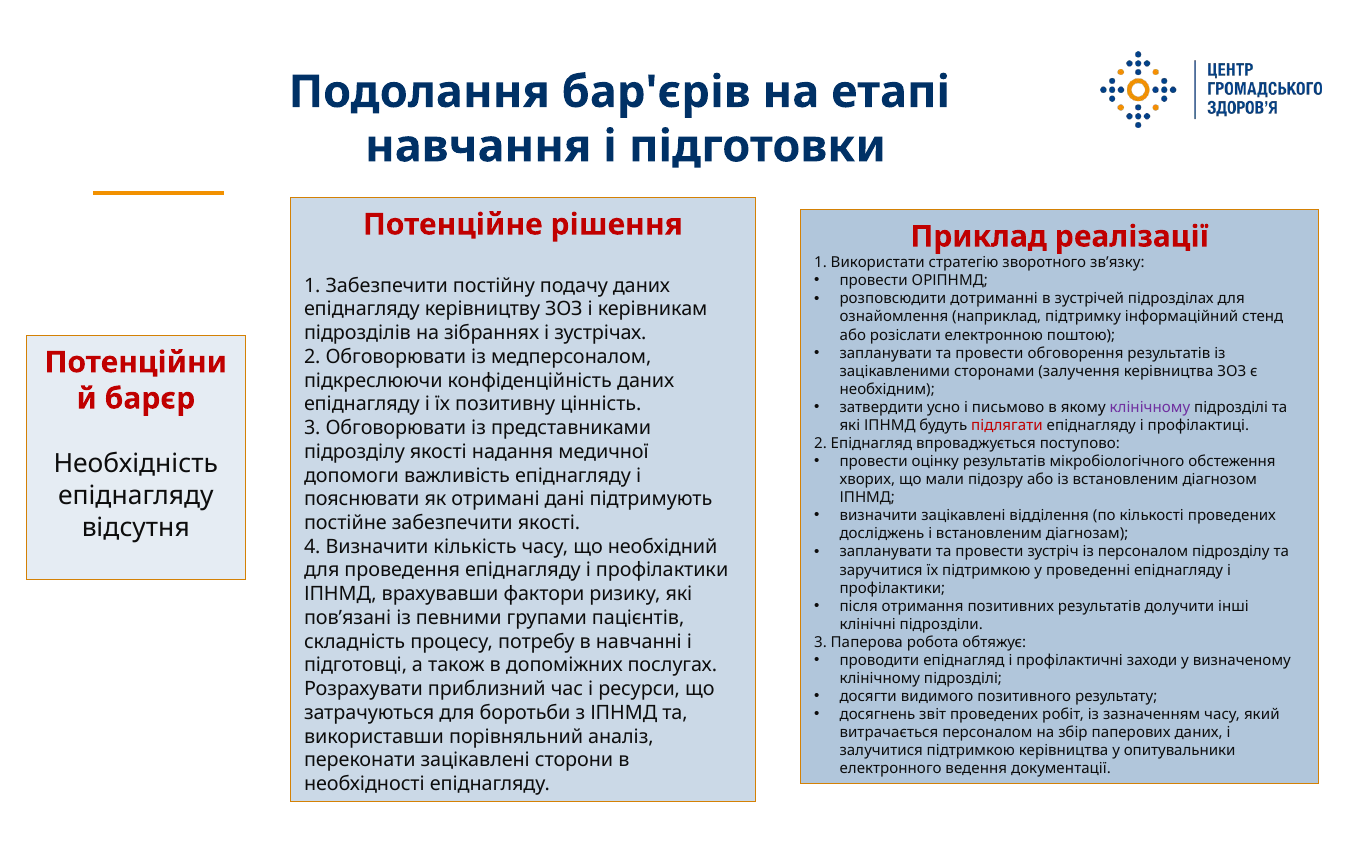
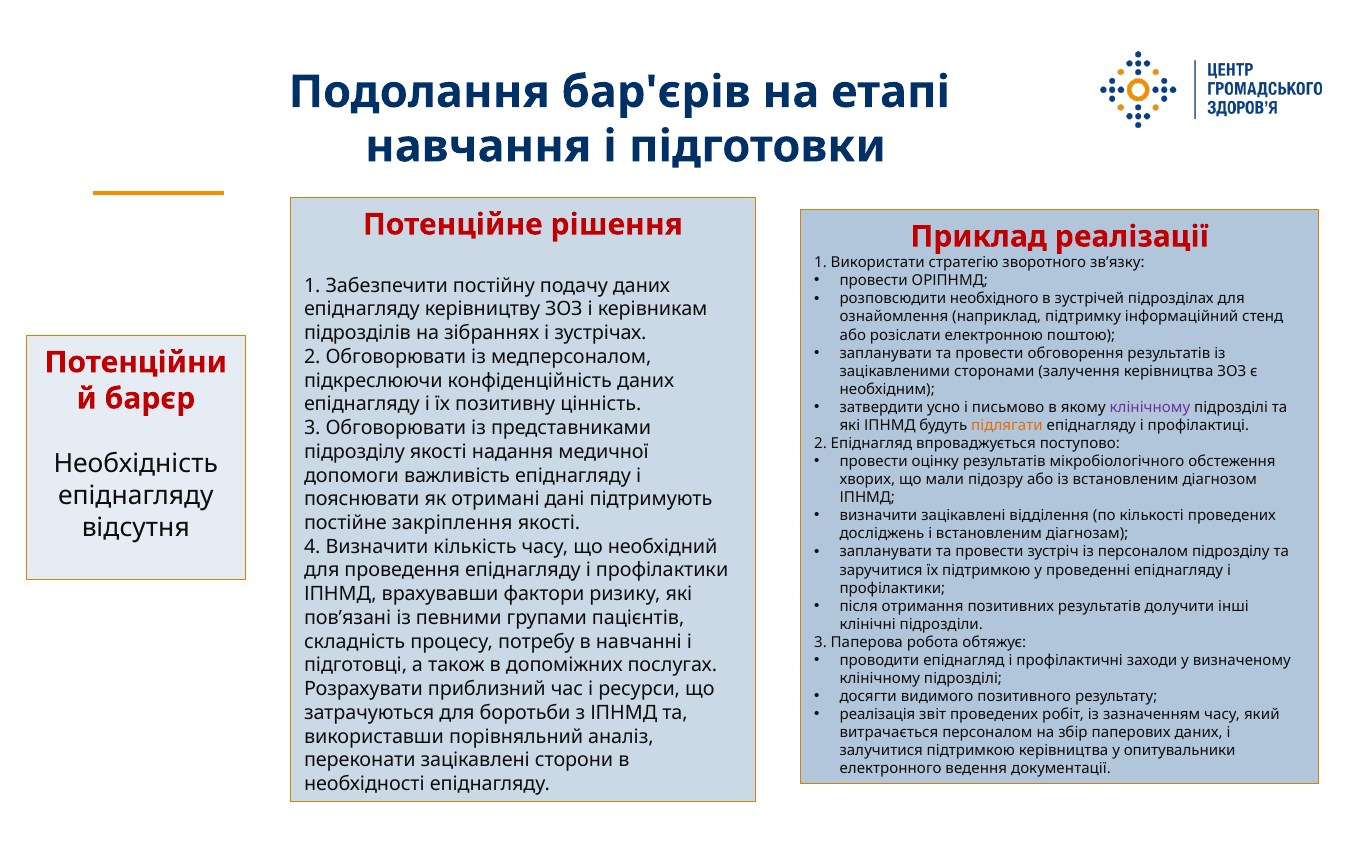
дотриманні: дотриманні -> необхідного
підлягати colour: red -> orange
постійне забезпечити: забезпечити -> закріплення
досягнень: досягнень -> реалізація
